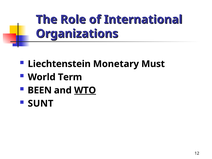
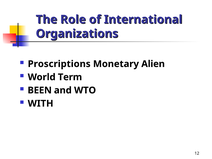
Liechtenstein: Liechtenstein -> Proscriptions
Must: Must -> Alien
WTO underline: present -> none
SUNT: SUNT -> WITH
